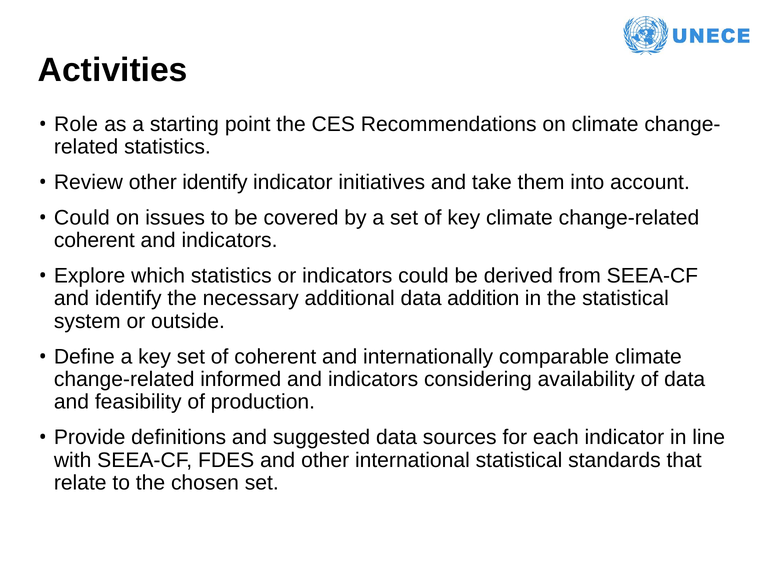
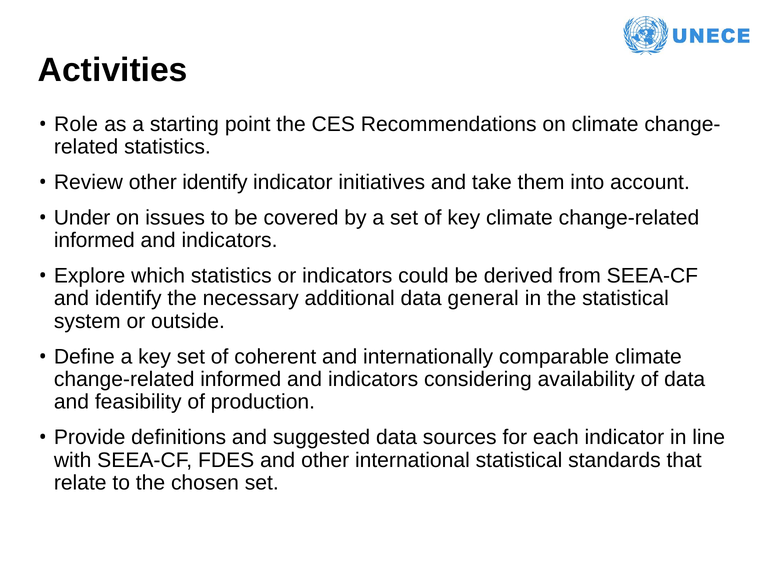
Could at (82, 218): Could -> Under
coherent at (94, 241): coherent -> informed
addition: addition -> general
